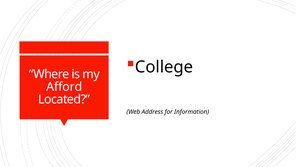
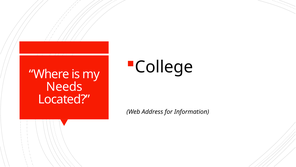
Afford: Afford -> Needs
